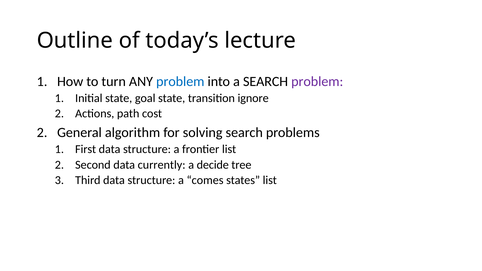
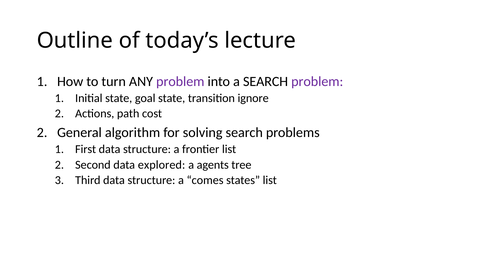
problem at (180, 81) colour: blue -> purple
currently: currently -> explored
decide: decide -> agents
